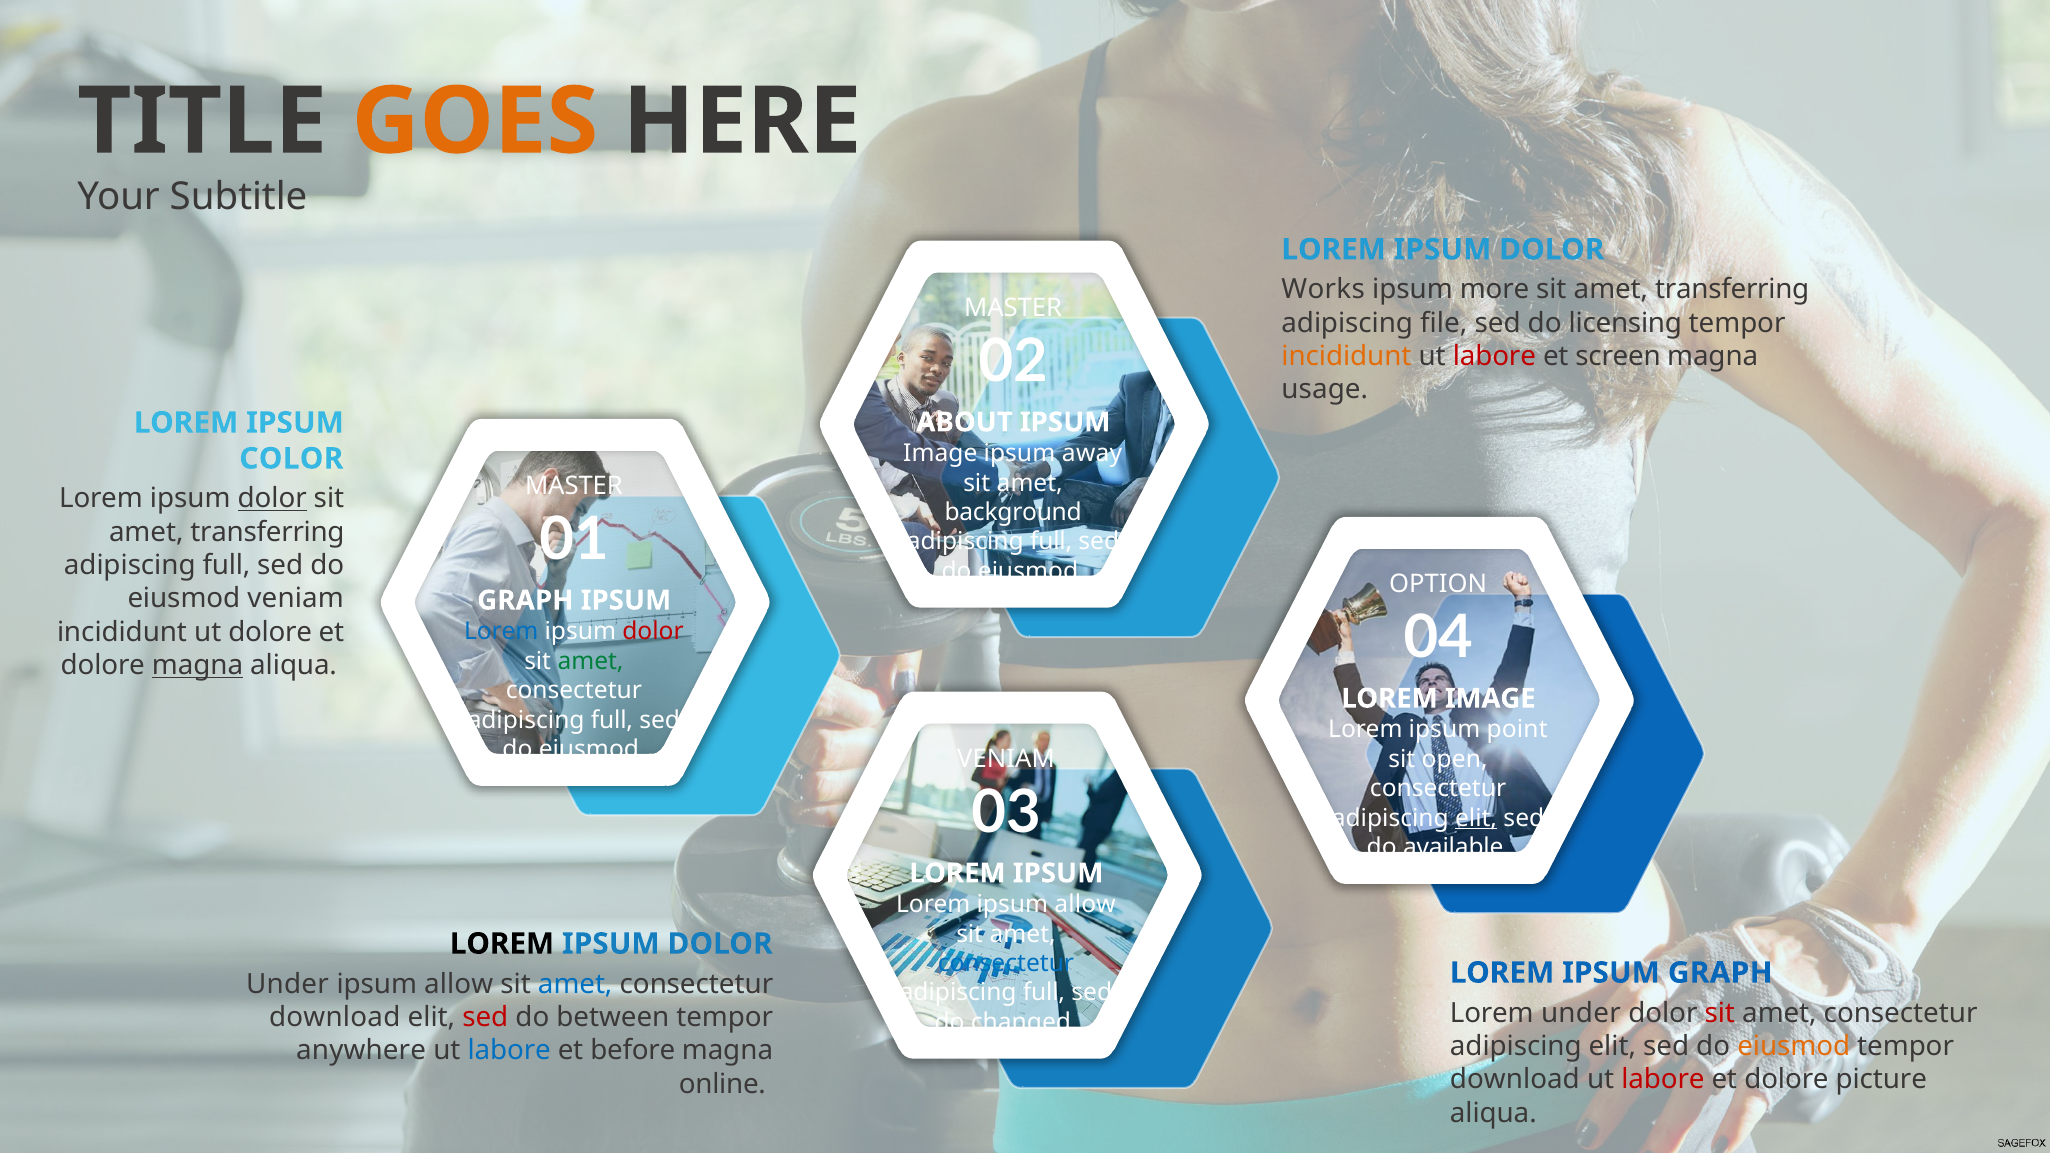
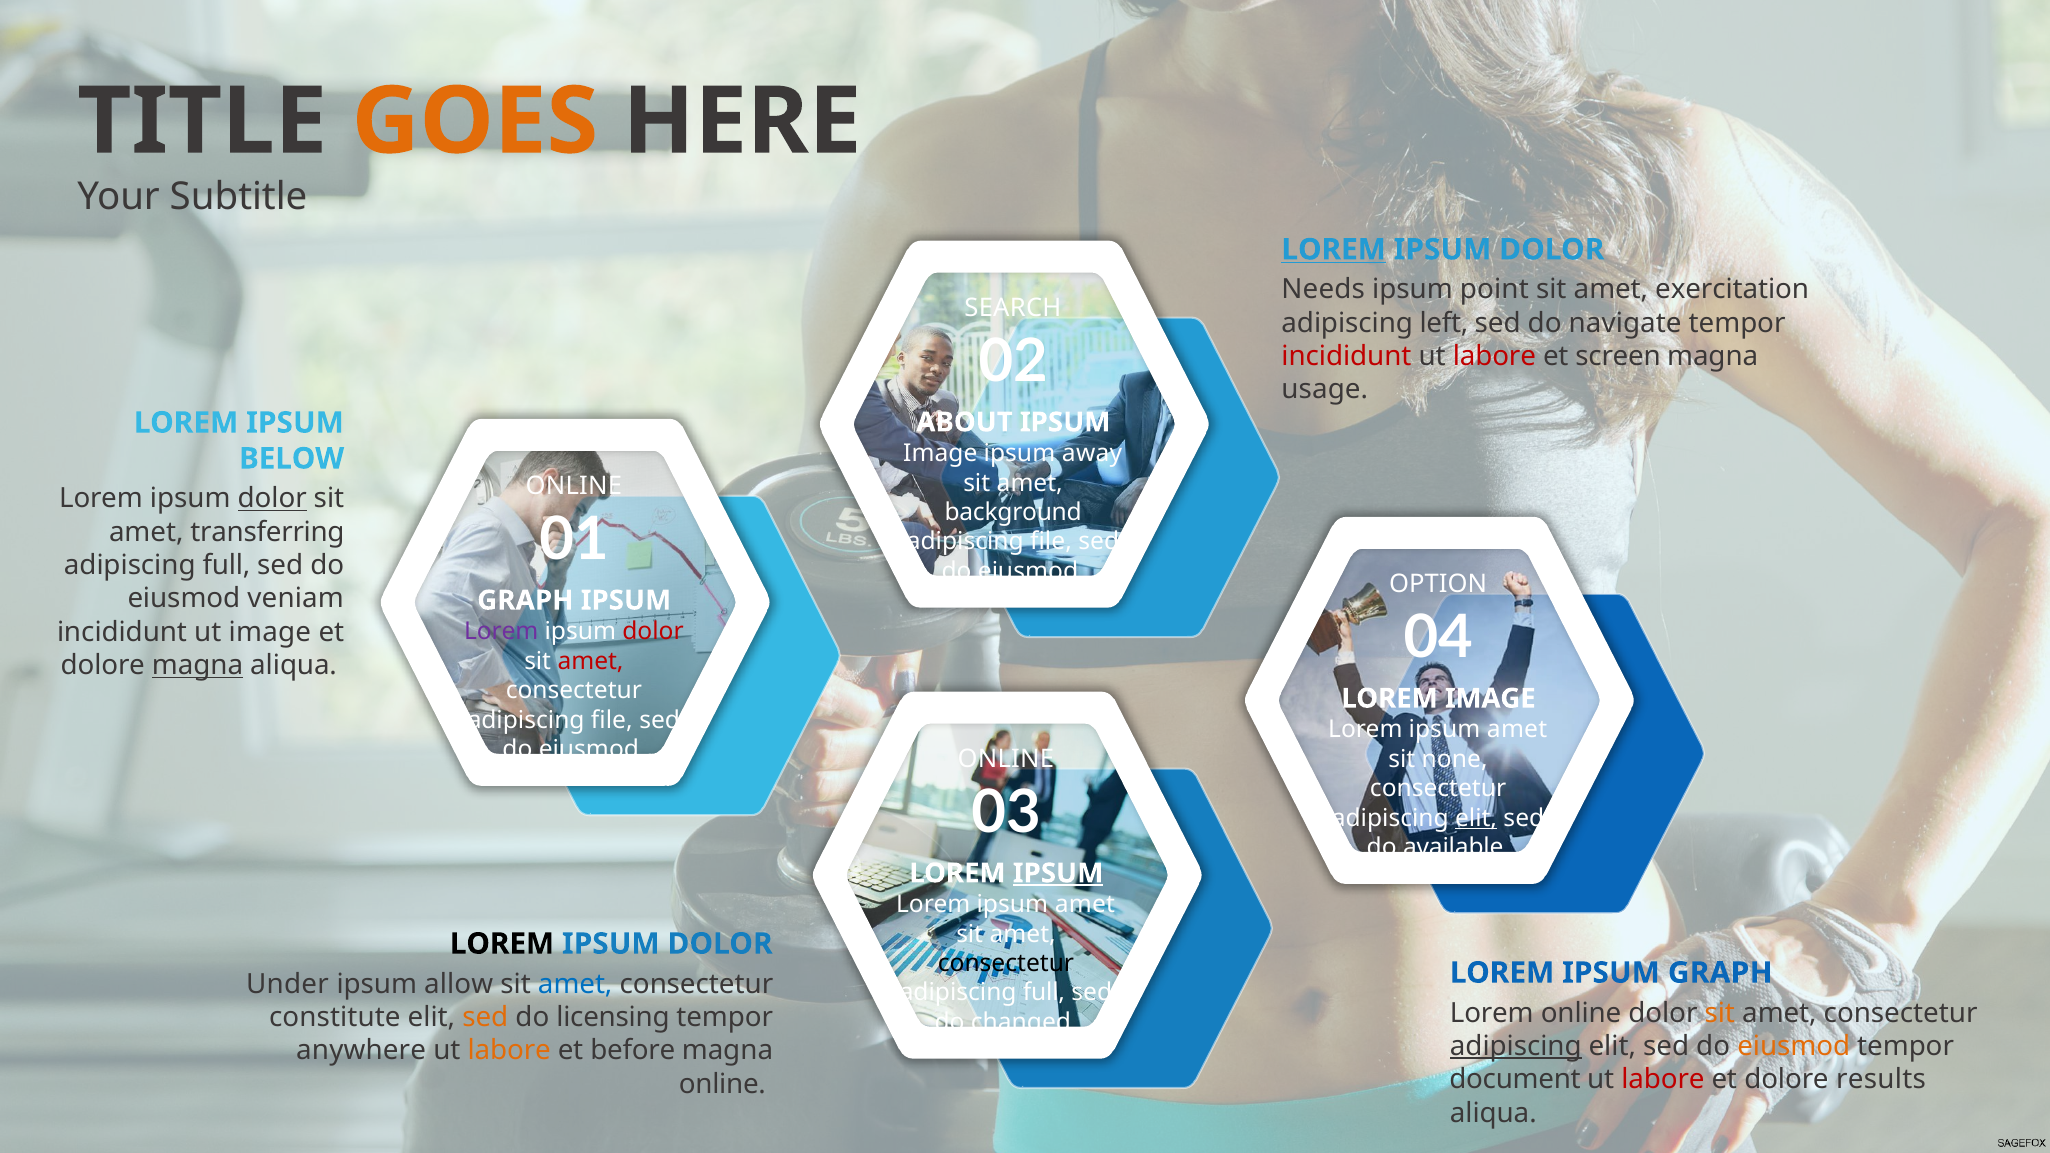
LOREM at (1334, 250) underline: none -> present
Works: Works -> Needs
more: more -> point
transferring at (1732, 290): transferring -> exercitation
MASTER at (1013, 308): MASTER -> SEARCH
file: file -> left
licensing: licensing -> navigate
incididunt at (1346, 356) colour: orange -> red
COLOR: COLOR -> BELOW
MASTER at (574, 486): MASTER -> ONLINE
full at (1051, 542): full -> file
ut dolore: dolore -> image
Lorem at (501, 632) colour: blue -> purple
amet at (591, 661) colour: green -> red
full at (612, 720): full -> file
point at (1517, 730): point -> amet
VENIAM at (1006, 759): VENIAM -> ONLINE
open: open -> none
IPSUM at (1058, 873) underline: none -> present
allow at (1085, 905): allow -> amet
consectetur at (1006, 963) colour: blue -> black
Lorem under: under -> online
sit at (1720, 1013) colour: red -> orange
download at (335, 1017): download -> constitute
sed at (485, 1017) colour: red -> orange
between: between -> licensing
adipiscing at (1516, 1046) underline: none -> present
labore at (509, 1051) colour: blue -> orange
download at (1515, 1080): download -> document
picture: picture -> results
